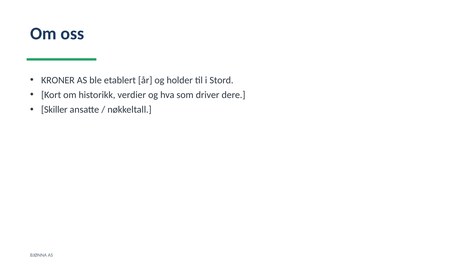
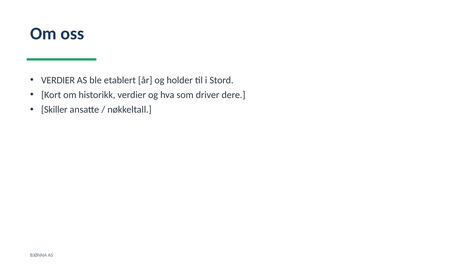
KRONER at (58, 80): KRONER -> VERDIER
